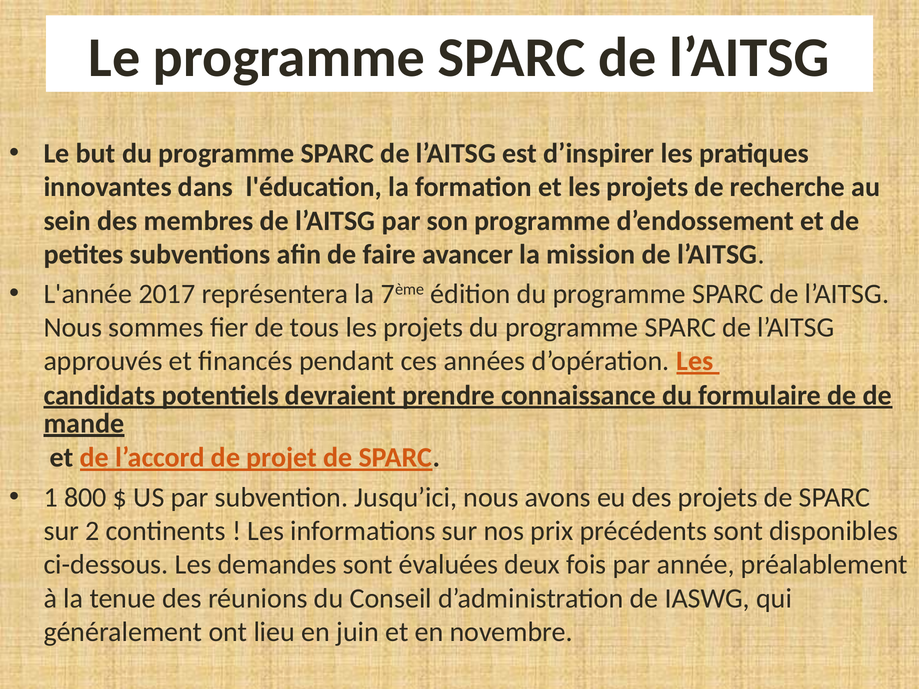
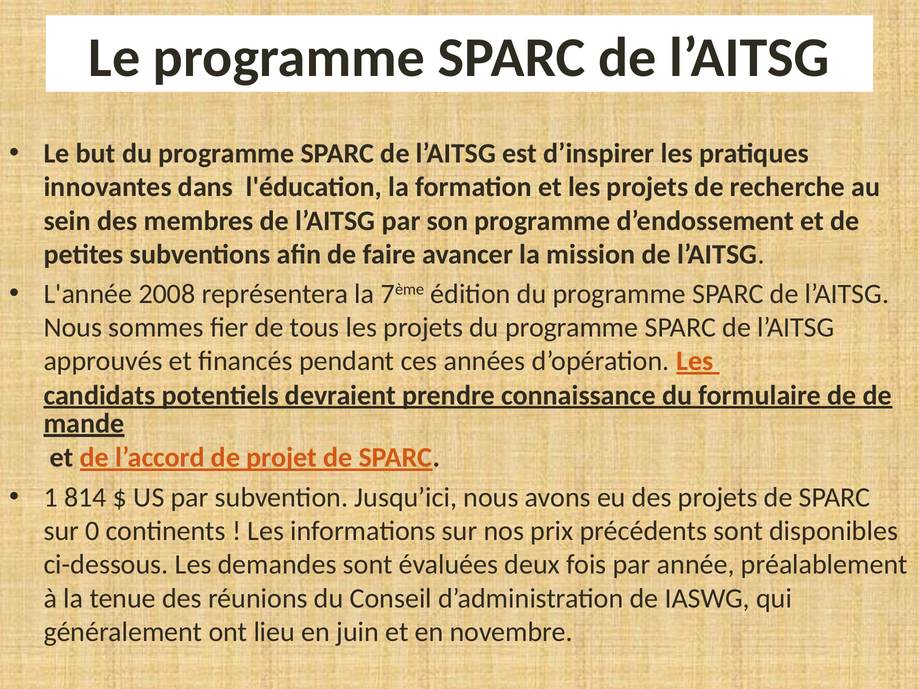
2017: 2017 -> 2008
800: 800 -> 814
2: 2 -> 0
